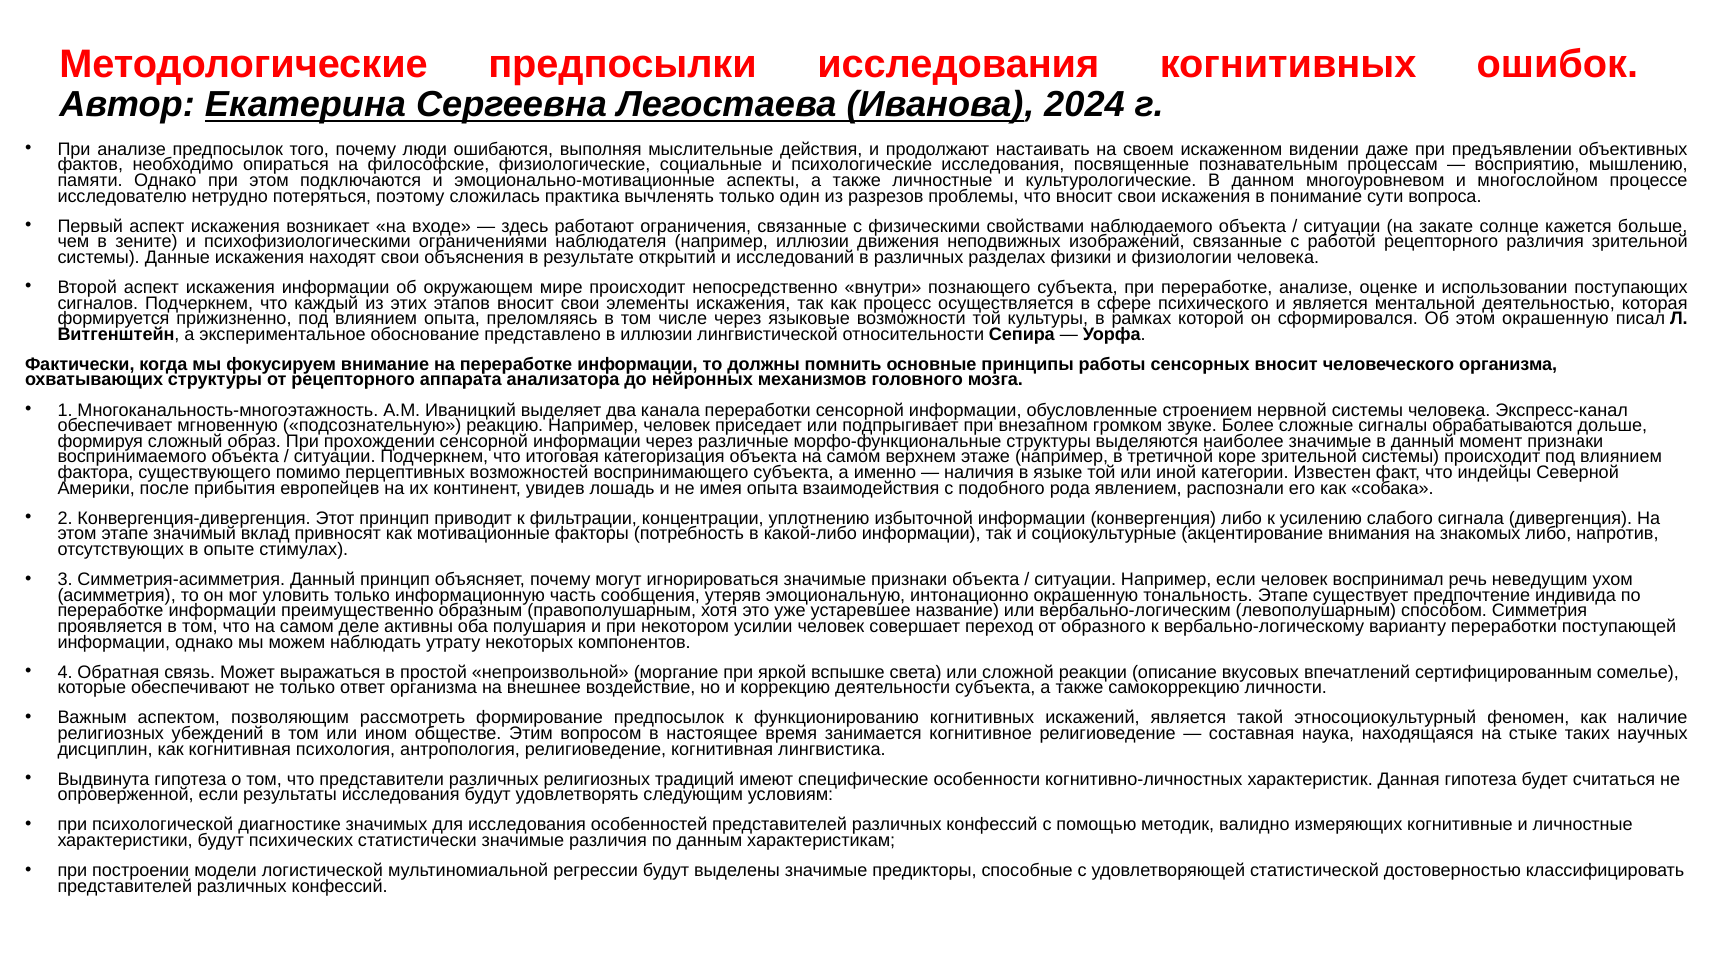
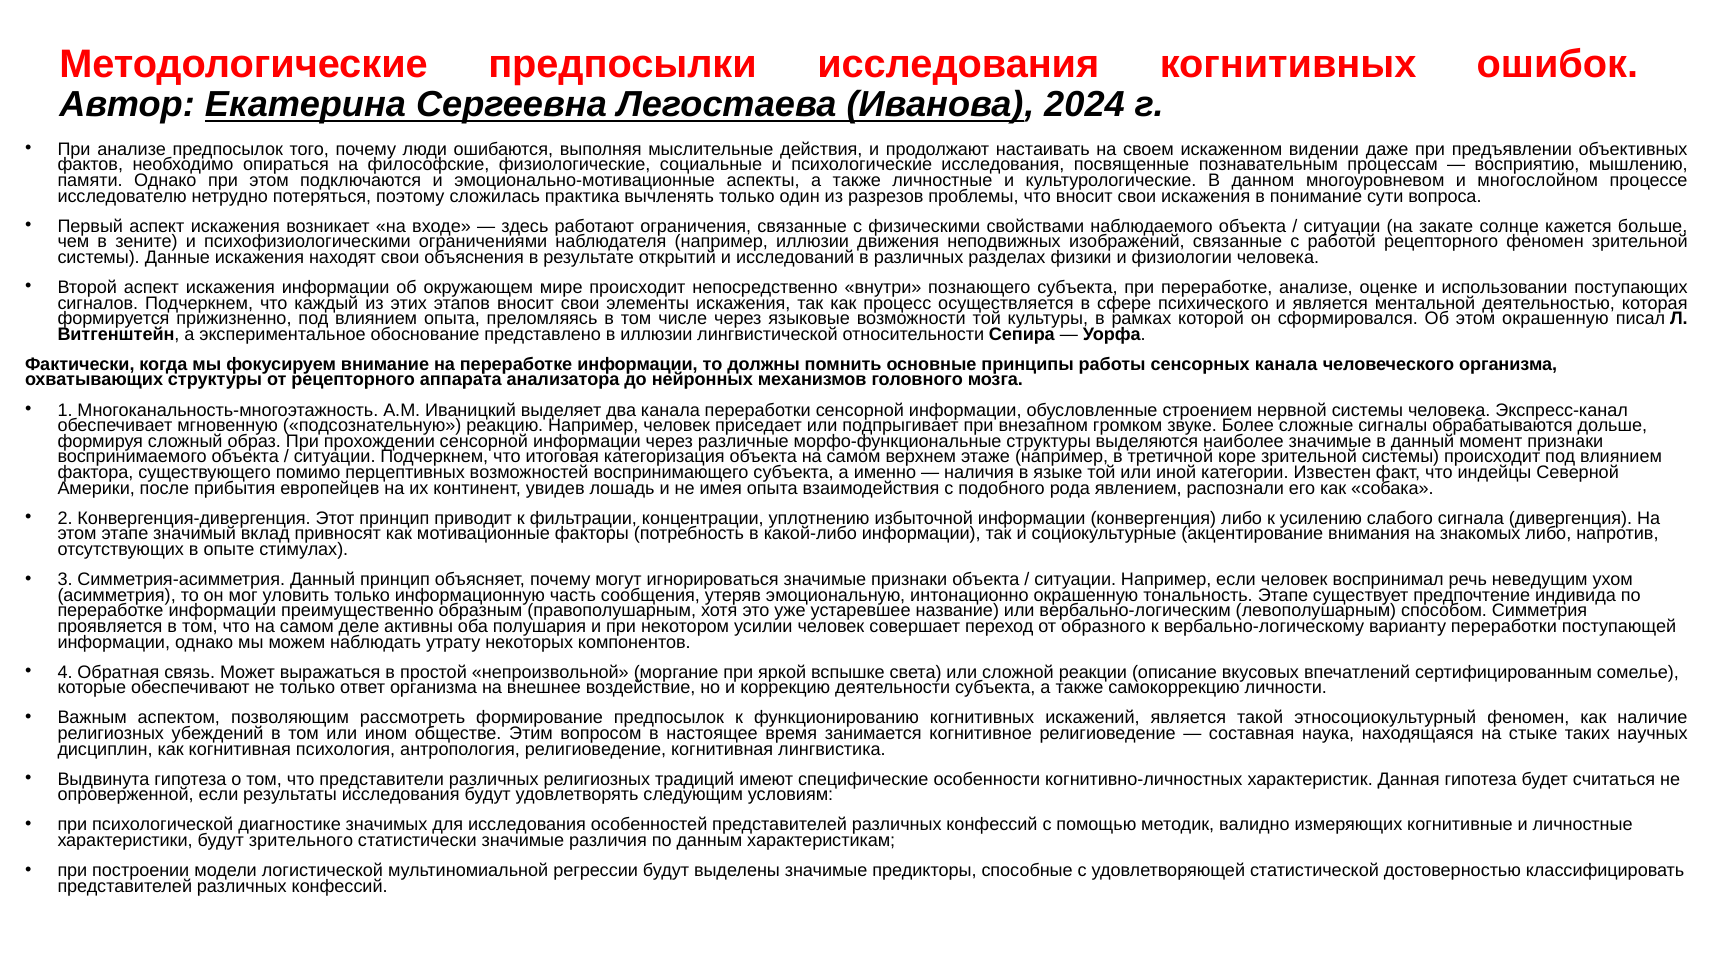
рецепторного различия: различия -> феномен
сенсорных вносит: вносит -> канала
психических: психических -> зрительного
